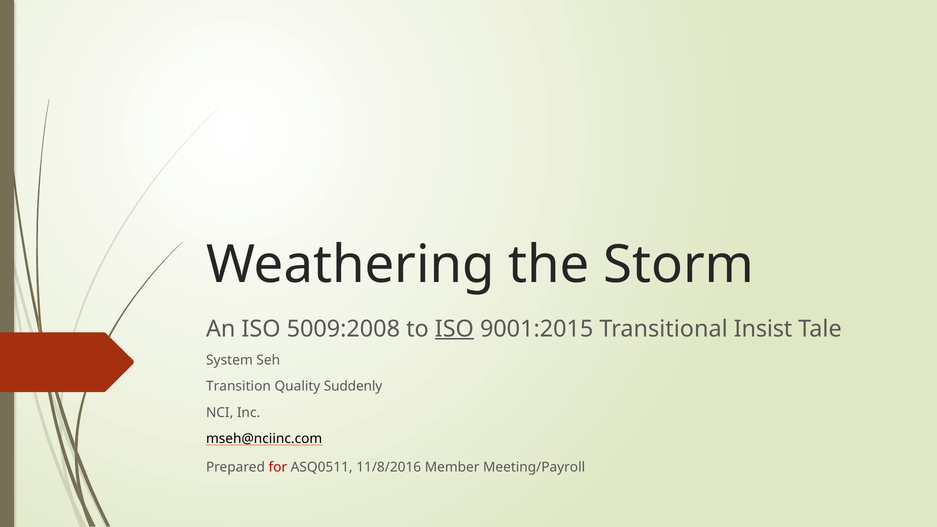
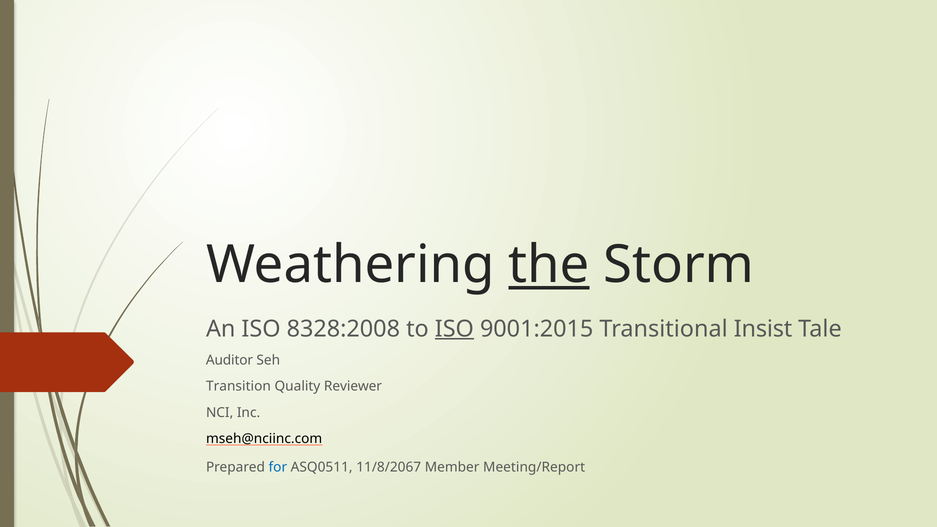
the underline: none -> present
5009:2008: 5009:2008 -> 8328:2008
System: System -> Auditor
Suddenly: Suddenly -> Reviewer
for colour: red -> blue
11/8/2016: 11/8/2016 -> 11/8/2067
Meeting/Payroll: Meeting/Payroll -> Meeting/Report
